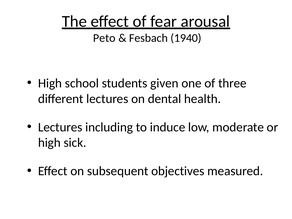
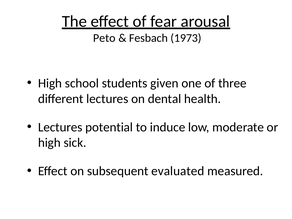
1940: 1940 -> 1973
including: including -> potential
objectives: objectives -> evaluated
